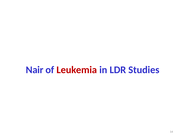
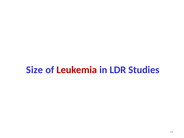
Nair: Nair -> Size
